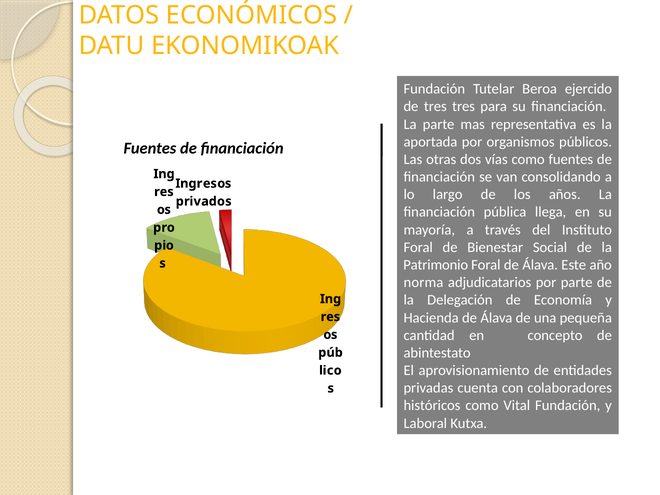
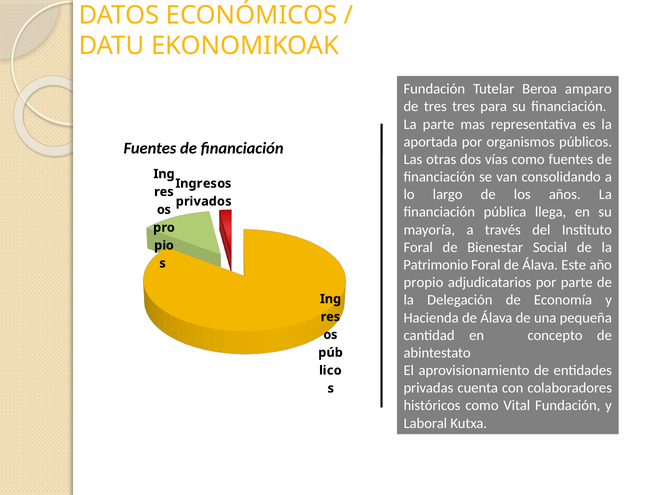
ejercido: ejercido -> amparo
norma: norma -> propio
